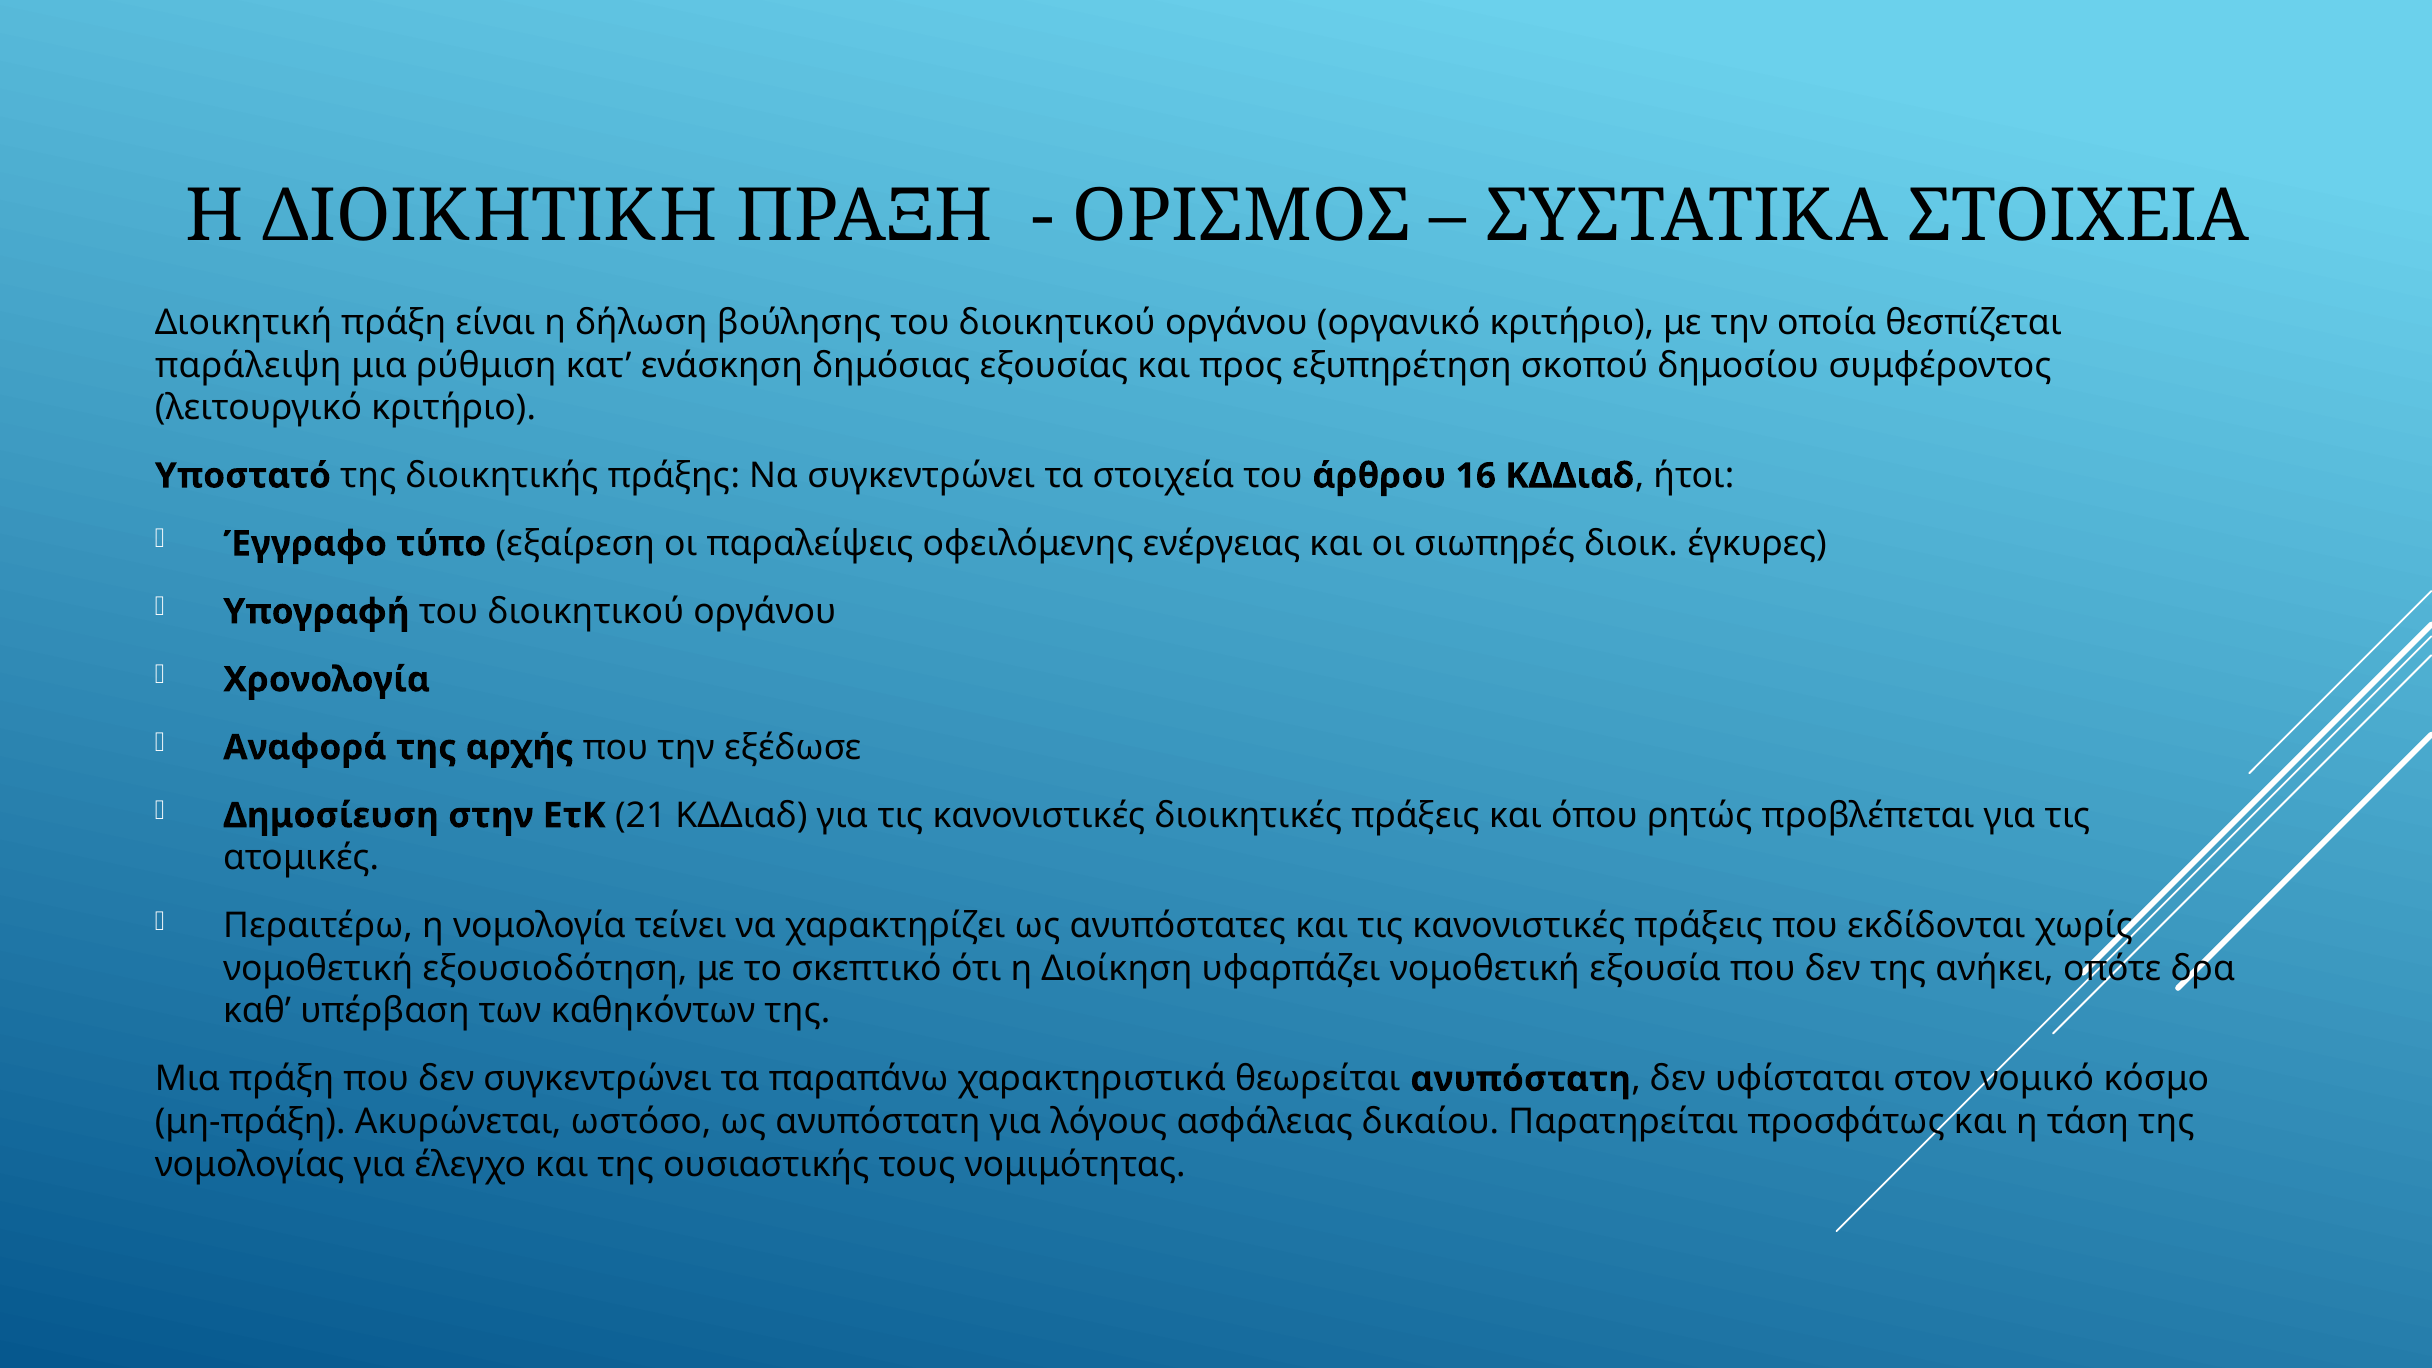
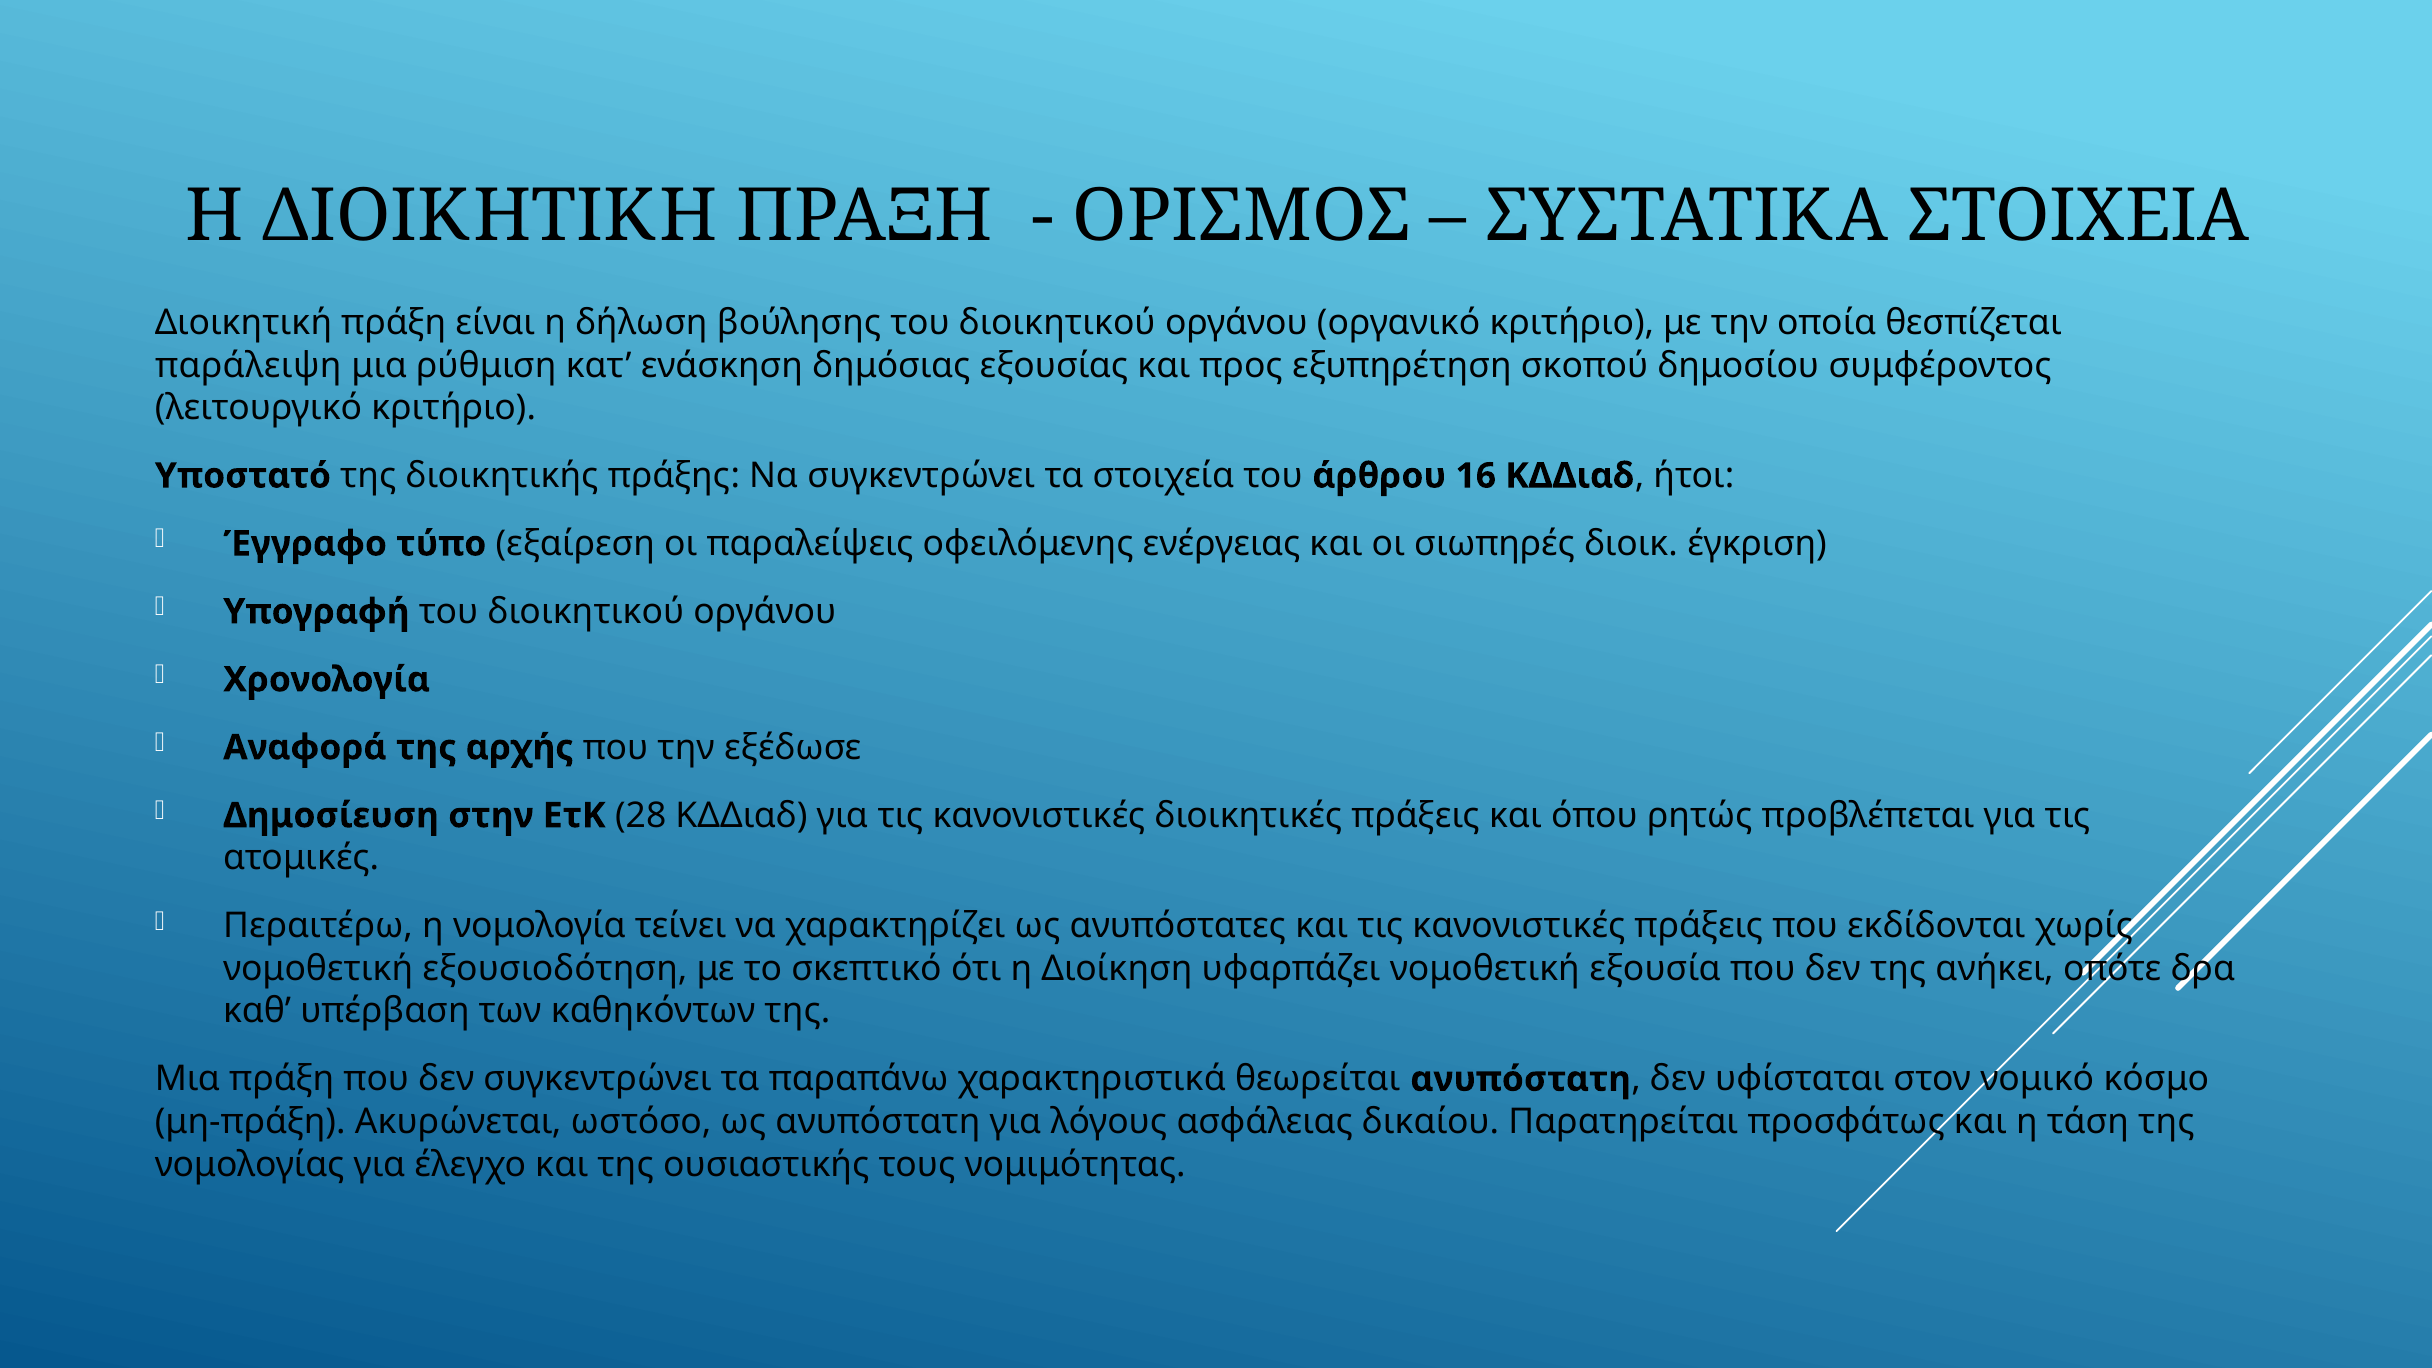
έγκυρες: έγκυρες -> έγκριση
21: 21 -> 28
